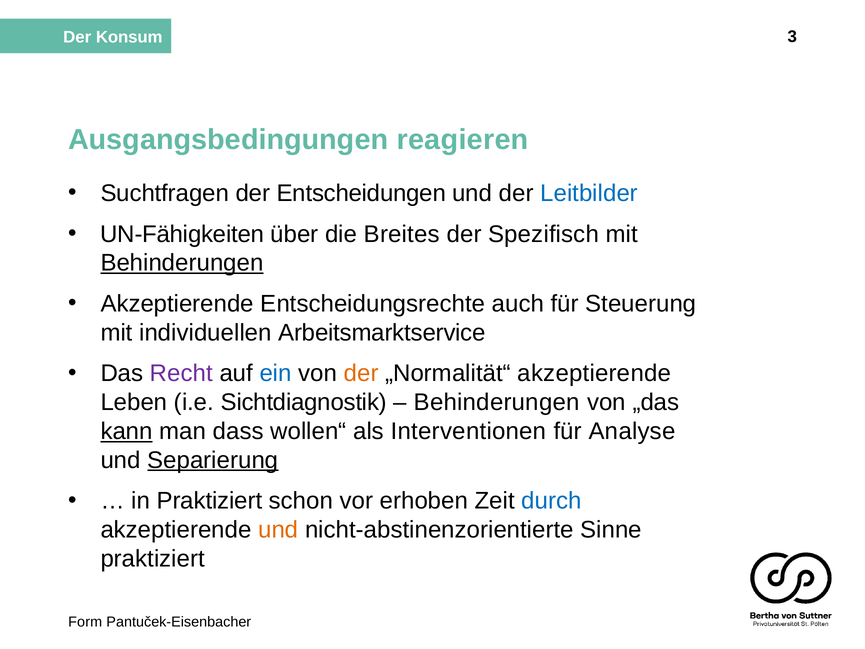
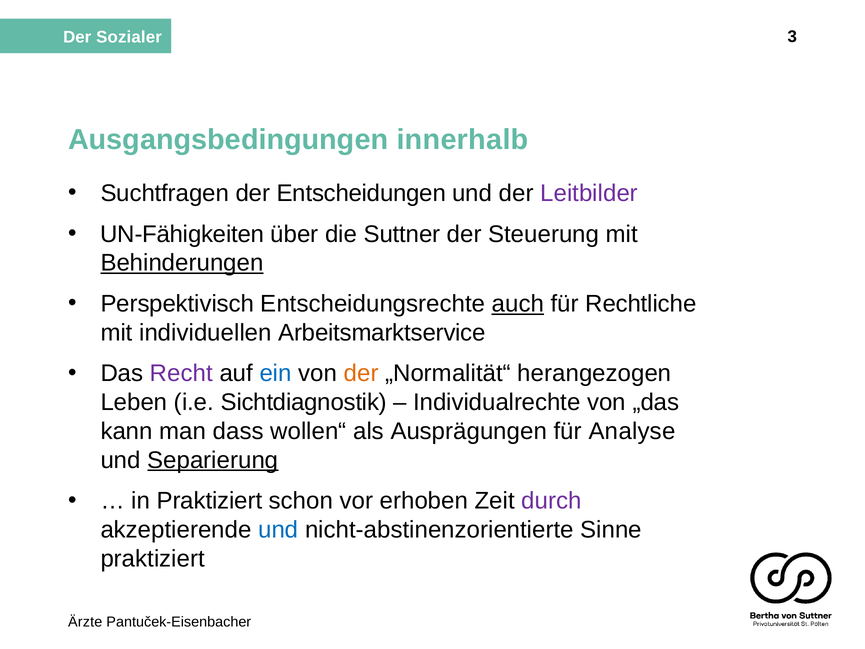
Konsum: Konsum -> Sozialer
reagieren: reagieren -> innerhalb
Leitbilder colour: blue -> purple
Breites: Breites -> Suttner
Spezifisch: Spezifisch -> Steuerung
Akzeptierende at (177, 304): Akzeptierende -> Perspektivisch
auch underline: none -> present
Steuerung: Steuerung -> Rechtliche
„Normalität“ akzeptierende: akzeptierende -> herangezogen
Behinderungen at (497, 402): Behinderungen -> Individualrechte
kann underline: present -> none
Interventionen: Interventionen -> Ausprägungen
durch colour: blue -> purple
und at (278, 530) colour: orange -> blue
Form: Form -> Ärzte
